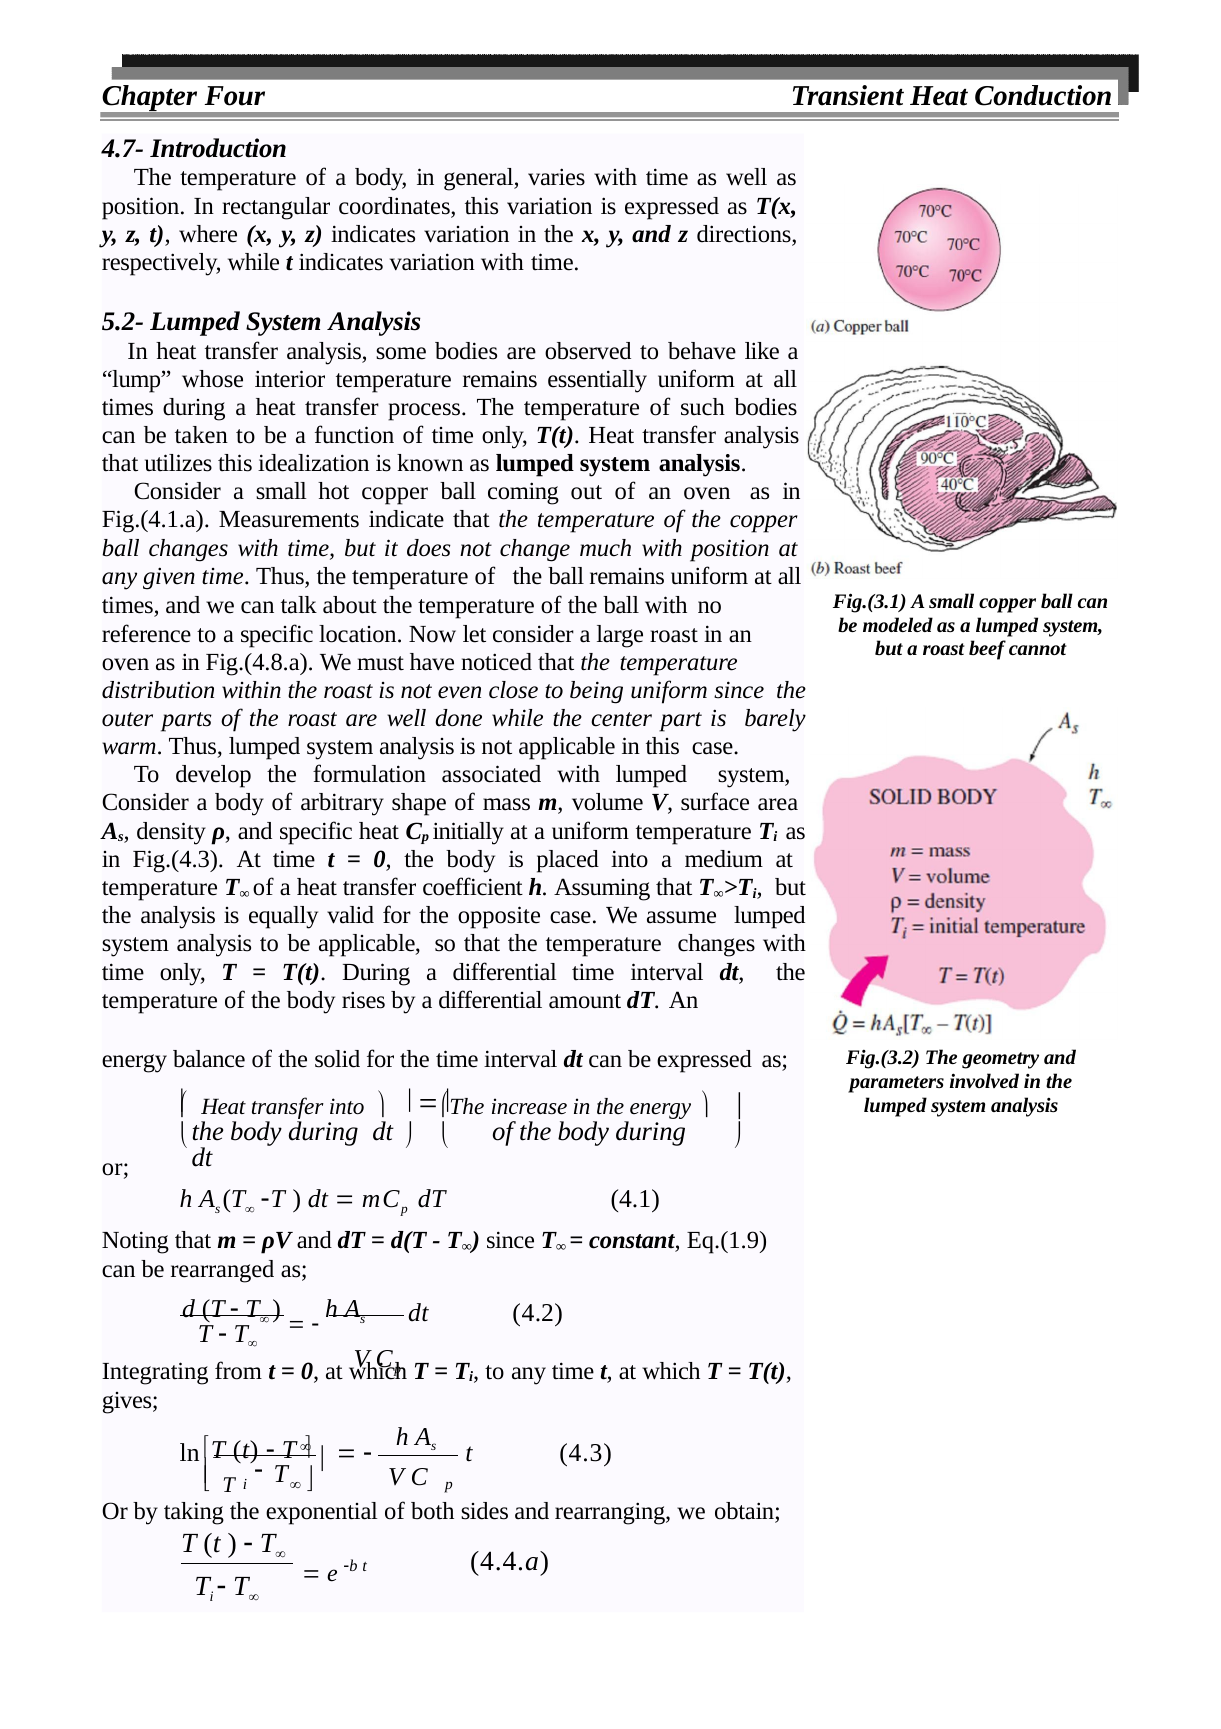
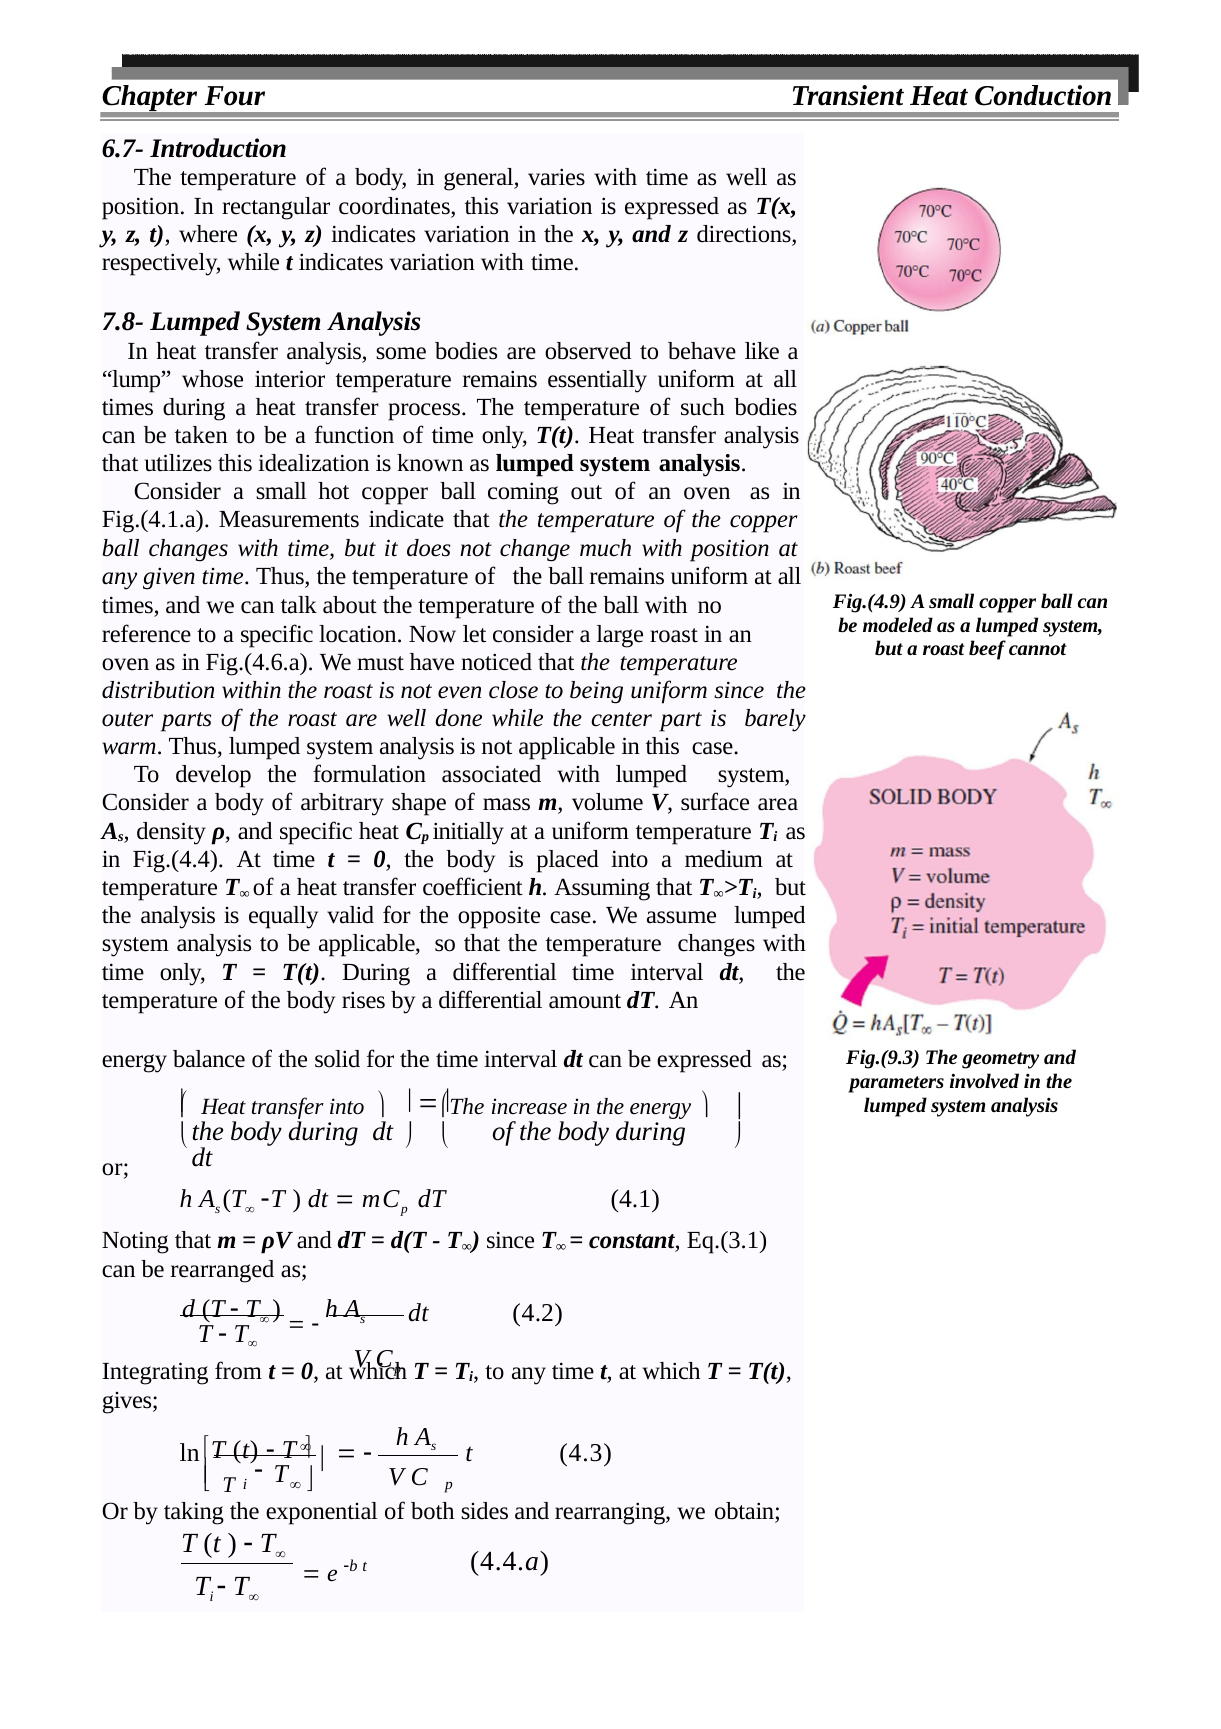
4.7-: 4.7- -> 6.7-
5.2-: 5.2- -> 7.8-
Fig.(3.1: Fig.(3.1 -> Fig.(4.9
Fig.(4.8.a: Fig.(4.8.a -> Fig.(4.6.a
Fig.(4.3: Fig.(4.3 -> Fig.(4.4
Fig.(3.2: Fig.(3.2 -> Fig.(9.3
Eq.(1.9: Eq.(1.9 -> Eq.(3.1
